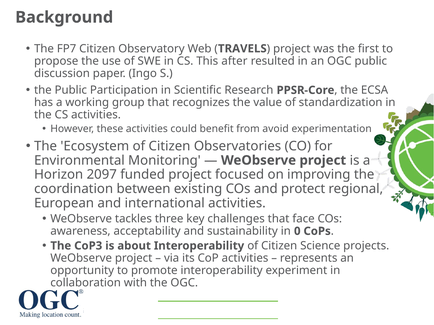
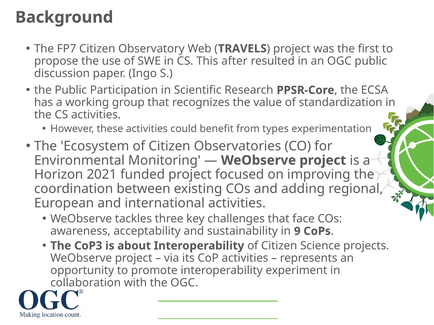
avoid: avoid -> types
2097: 2097 -> 2021
protect: protect -> adding
0: 0 -> 9
